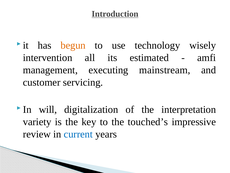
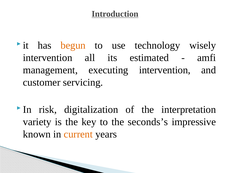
executing mainstream: mainstream -> intervention
will: will -> risk
touched’s: touched’s -> seconds’s
review: review -> known
current colour: blue -> orange
